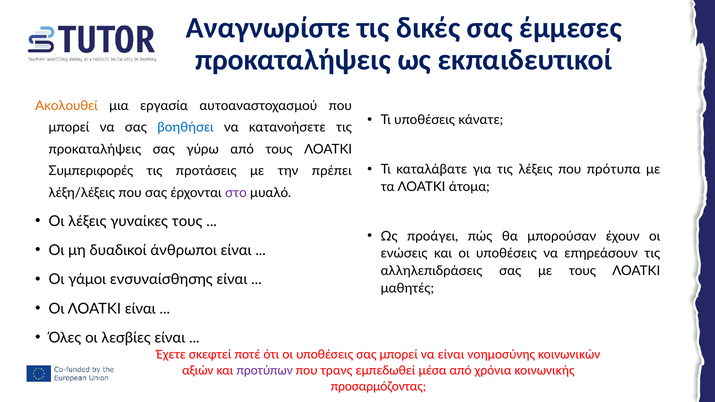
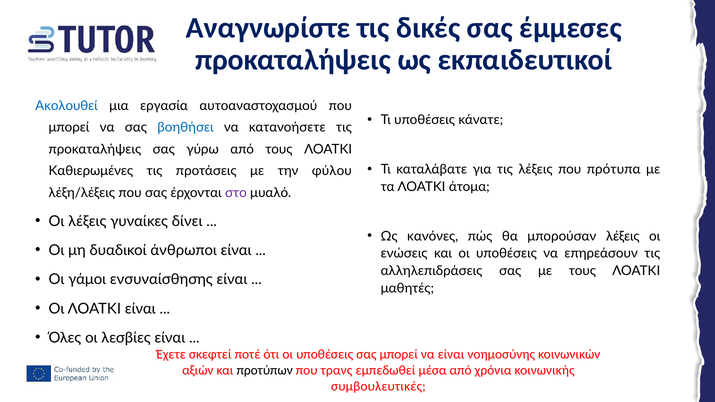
Ακολουθεί colour: orange -> blue
Συμπεριφορές: Συμπεριφορές -> Καθιερωμένες
πρέπει: πρέπει -> φύλου
γυναίκες τους: τους -> δίνει
προάγει: προάγει -> κανόνες
μπορούσαν έχουν: έχουν -> λέξεις
προτύπων colour: purple -> black
προσαρμόζοντας: προσαρμόζοντας -> συμβουλευτικές
